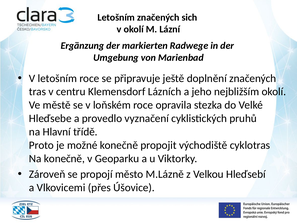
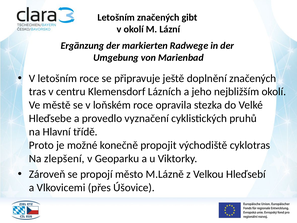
sich: sich -> gibt
Na konečně: konečně -> zlepšení
